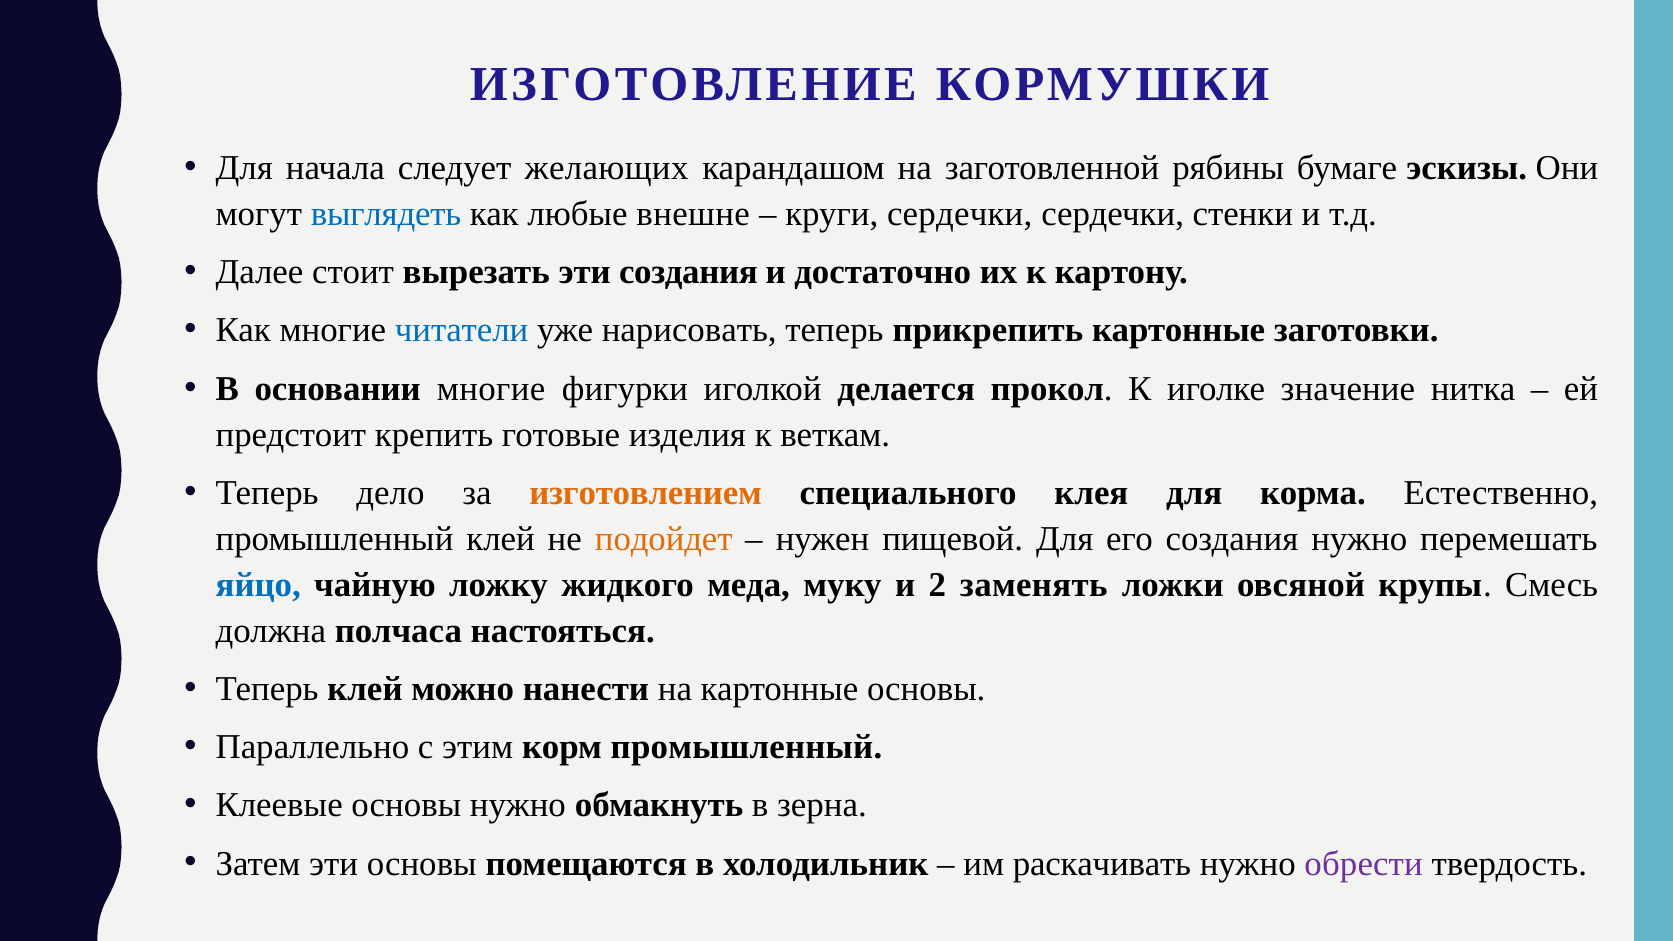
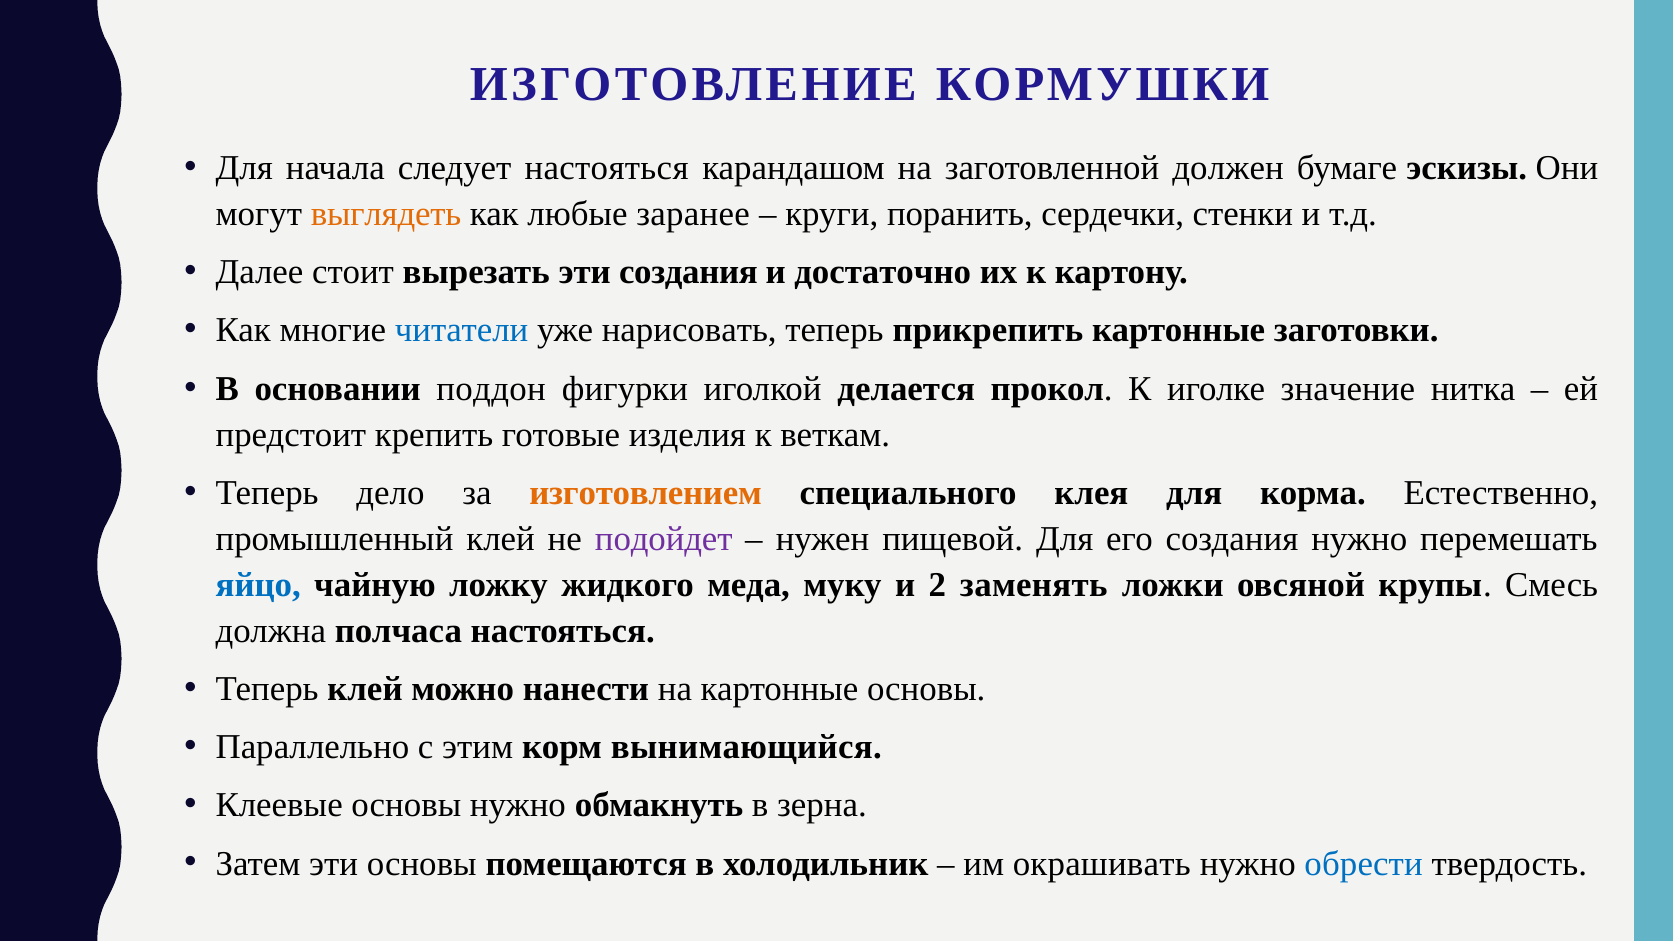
следует желающих: желающих -> настояться
рябины: рябины -> должен
выглядеть colour: blue -> orange
внешне: внешне -> заранее
круги сердечки: сердечки -> поранить
основании многие: многие -> поддон
подойдет colour: orange -> purple
корм промышленный: промышленный -> вынимающийся
раскачивать: раскачивать -> окрашивать
обрести colour: purple -> blue
